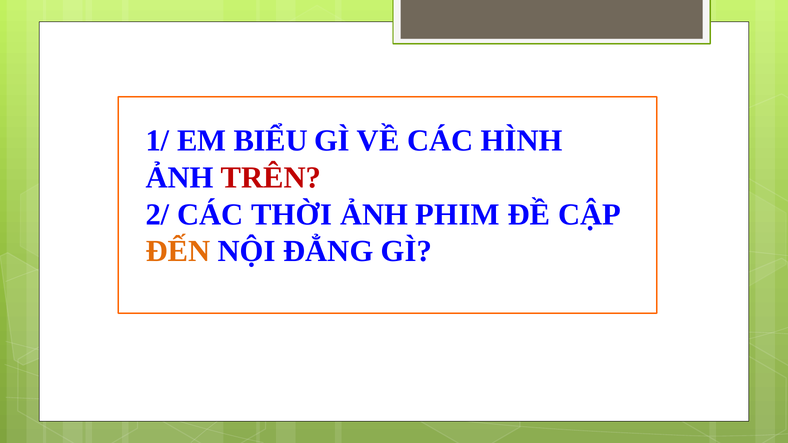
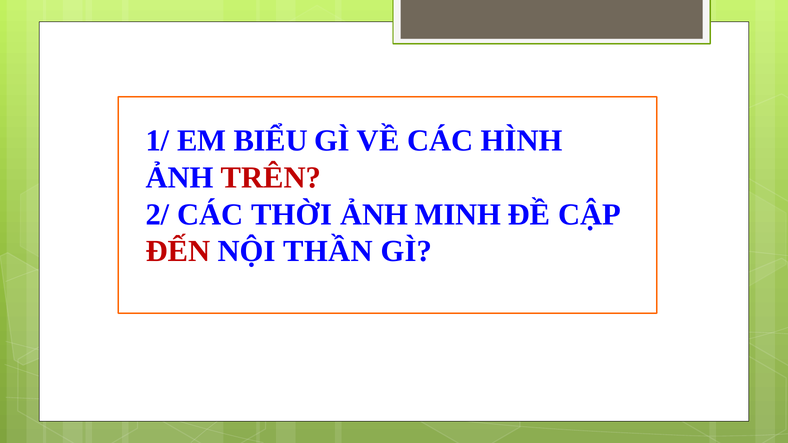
PHIM: PHIM -> MINH
ĐẾN colour: orange -> red
ĐẲNG: ĐẲNG -> THẦN
